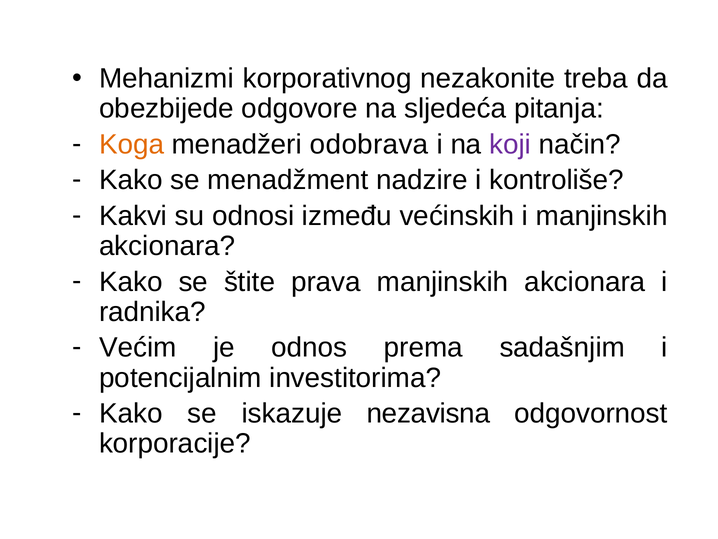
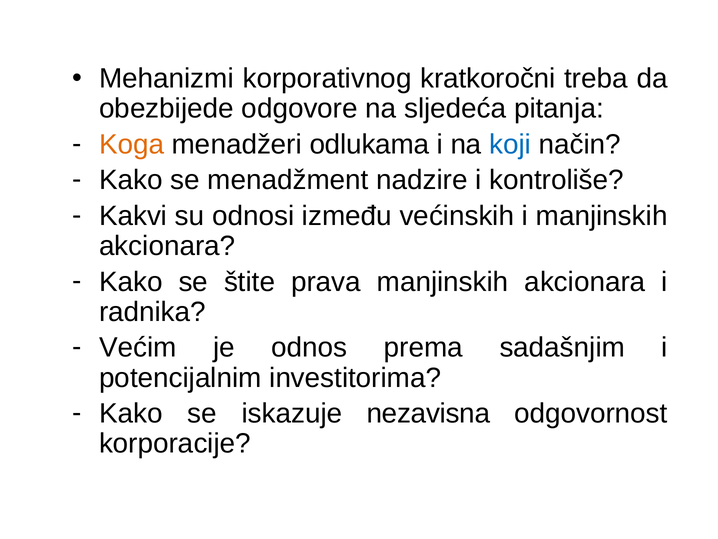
nezakonite: nezakonite -> kratkoročni
odobrava: odobrava -> odlukama
koji colour: purple -> blue
